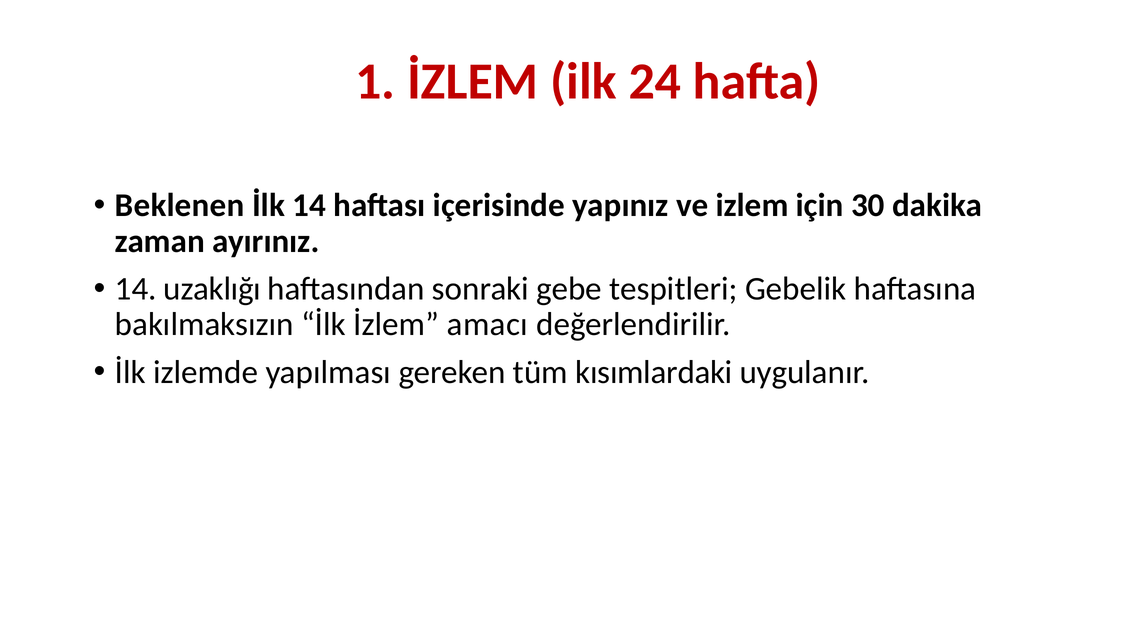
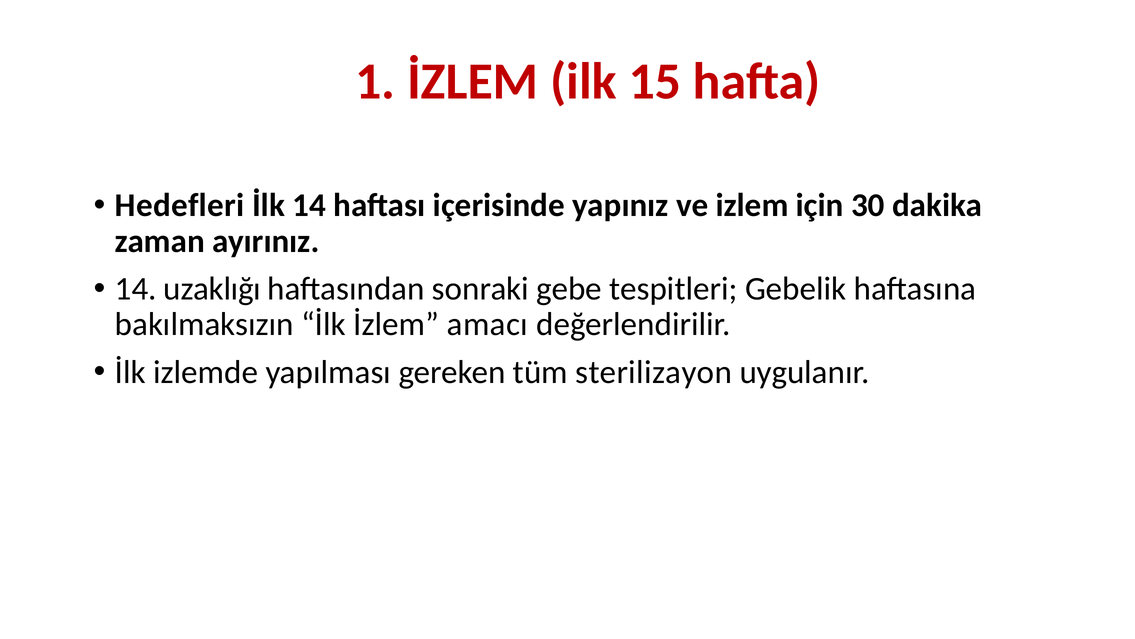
24: 24 -> 15
Beklenen: Beklenen -> Hedefleri
kısımlardaki: kısımlardaki -> sterilizayon
